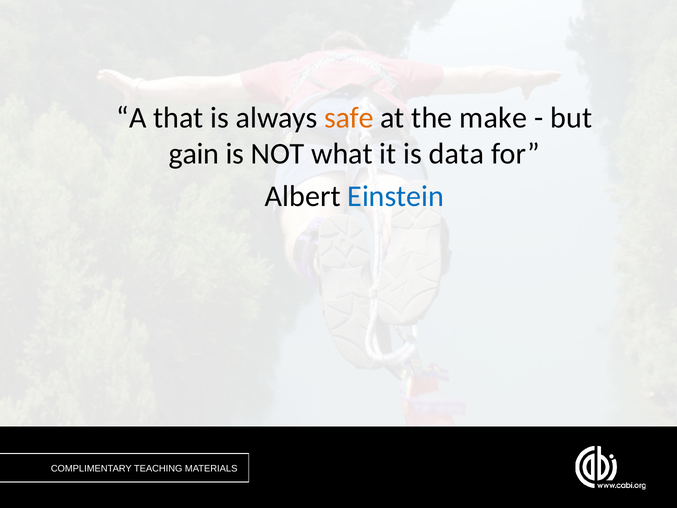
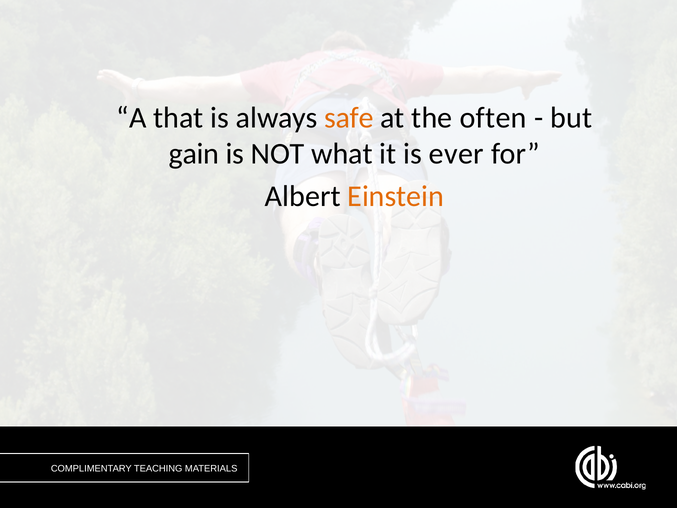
make: make -> often
data: data -> ever
Einstein colour: blue -> orange
